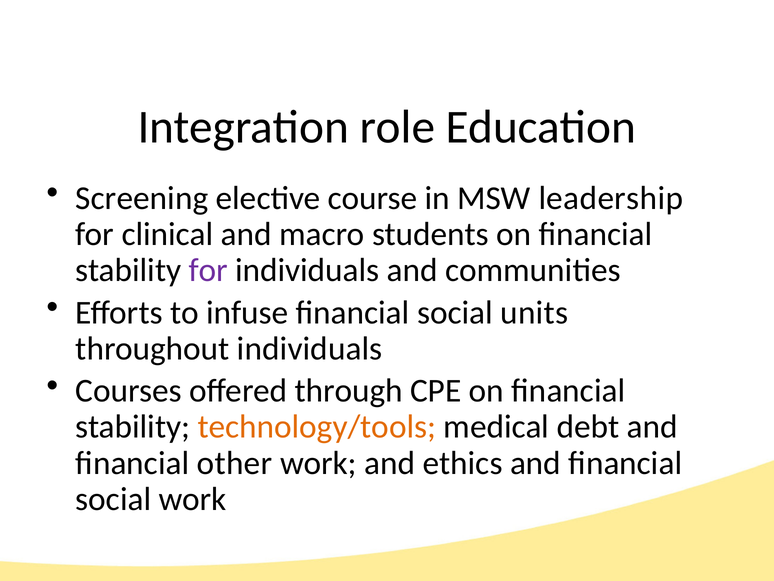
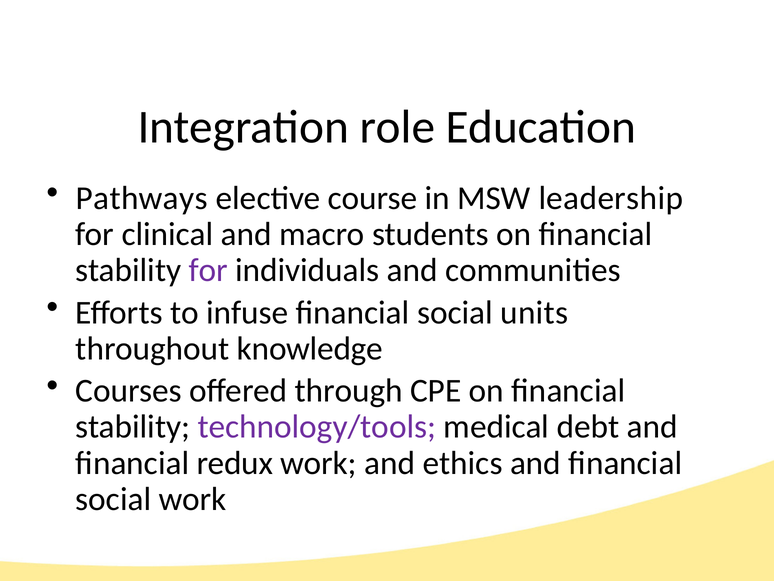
Screening: Screening -> Pathways
throughout individuals: individuals -> knowledge
technology/tools colour: orange -> purple
other: other -> redux
